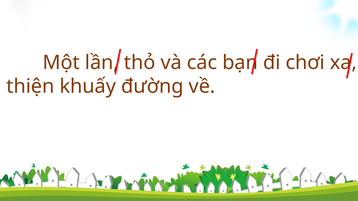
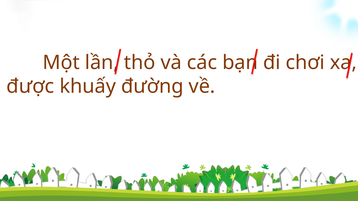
thiện: thiện -> được
